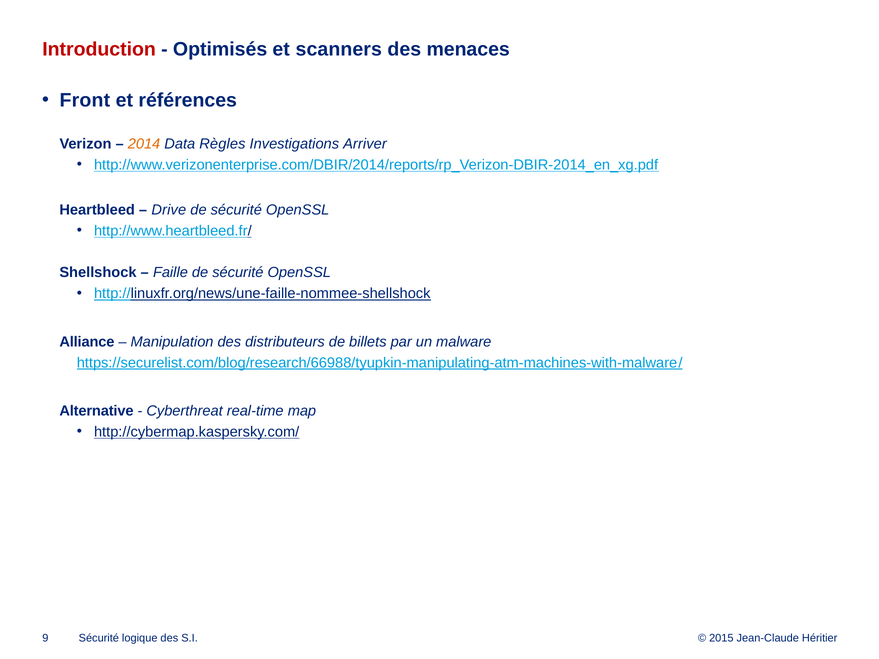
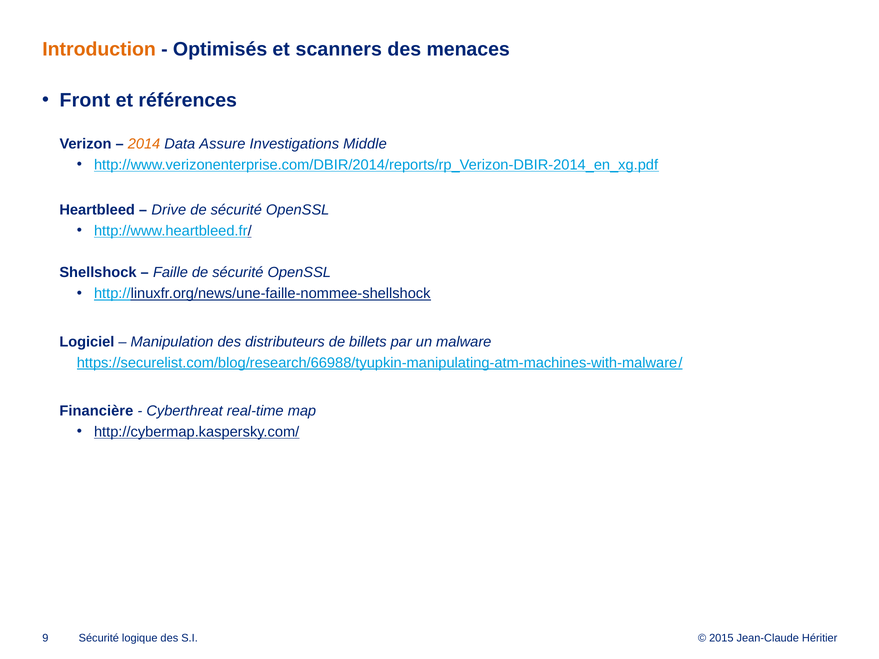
Introduction colour: red -> orange
Règles: Règles -> Assure
Arriver: Arriver -> Middle
Alliance: Alliance -> Logiciel
Alternative: Alternative -> Financière
